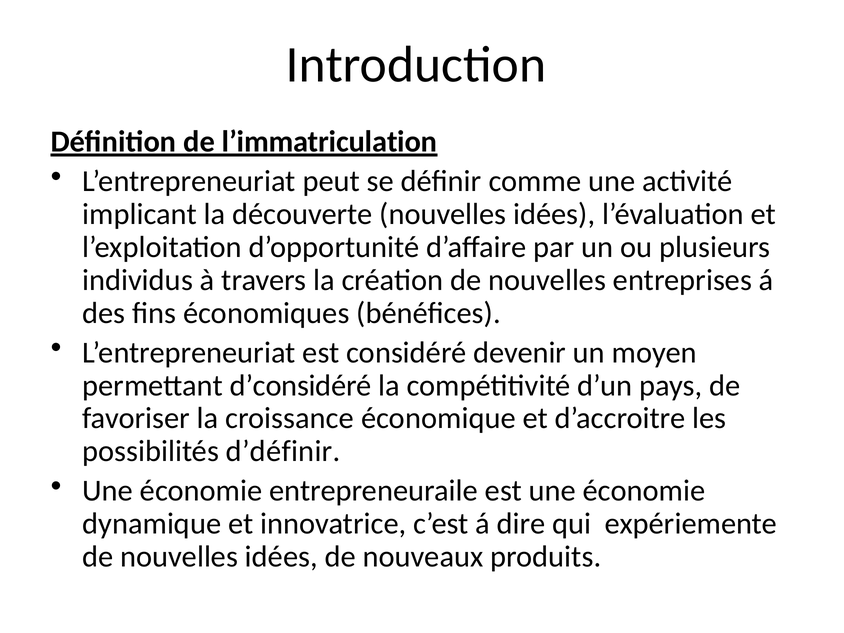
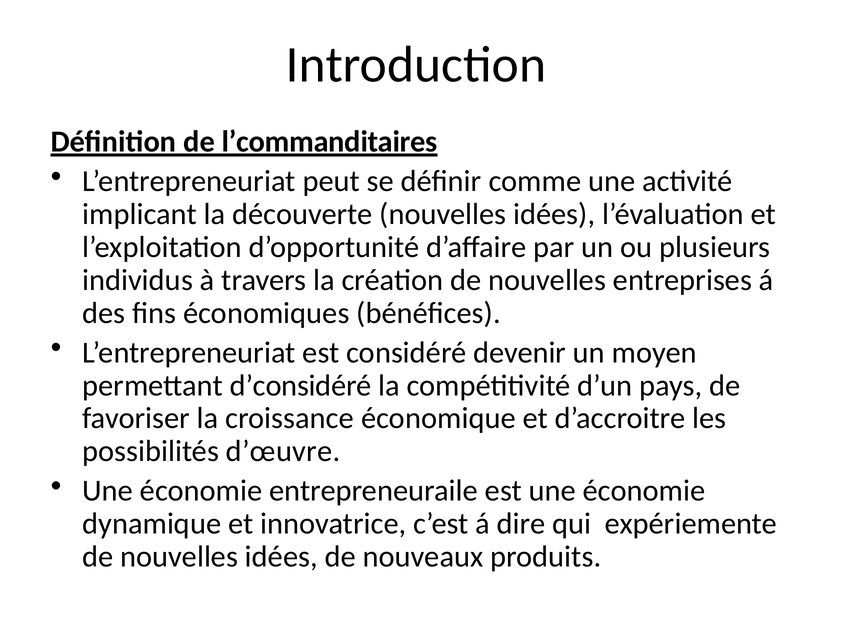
l’immatriculation: l’immatriculation -> l’commanditaires
d’définir: d’définir -> d’œuvre
